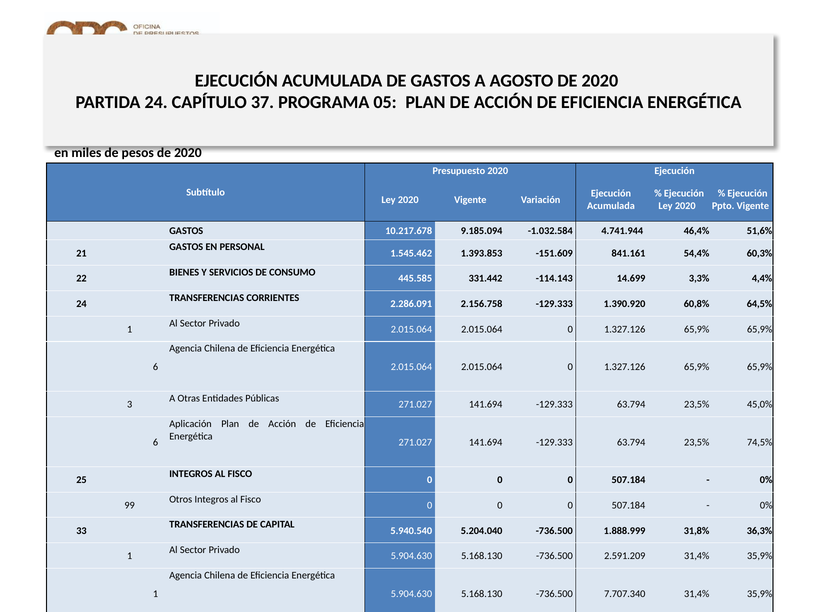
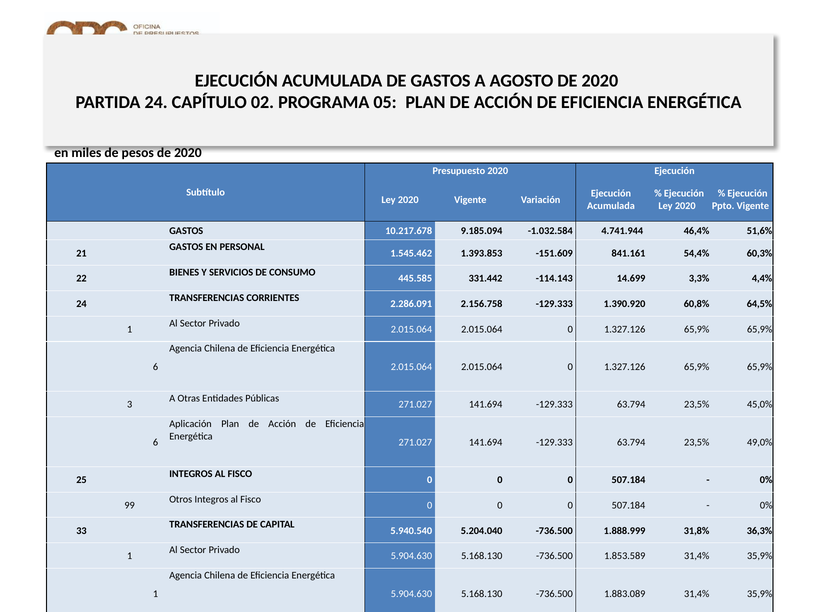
37: 37 -> 02
74,5%: 74,5% -> 49,0%
2.591.209: 2.591.209 -> 1.853.589
7.707.340: 7.707.340 -> 1.883.089
